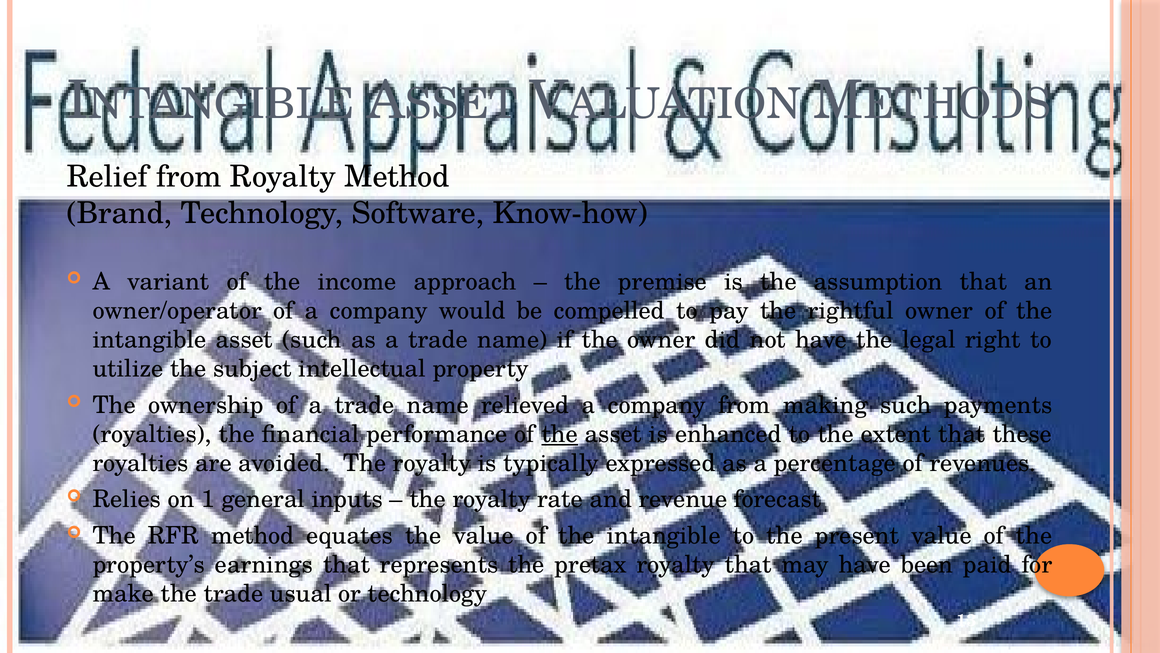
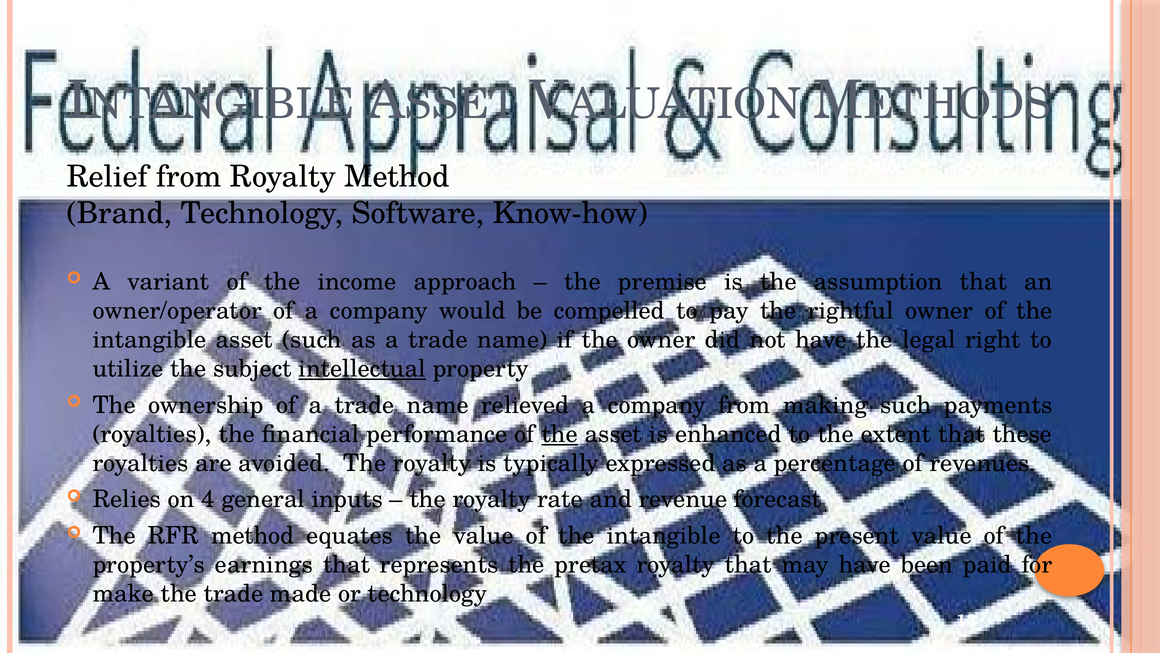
intellectual underline: none -> present
1: 1 -> 4
usual: usual -> made
